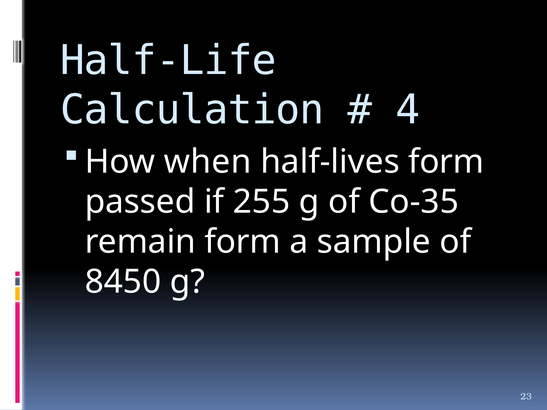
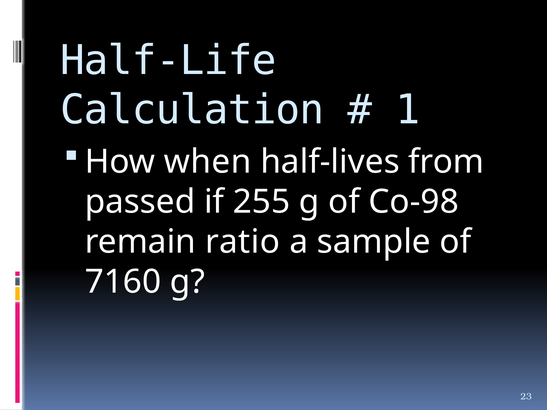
4: 4 -> 1
half-lives form: form -> from
Co-35: Co-35 -> Co-98
remain form: form -> ratio
8450: 8450 -> 7160
